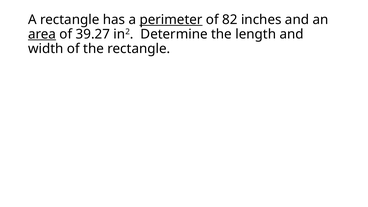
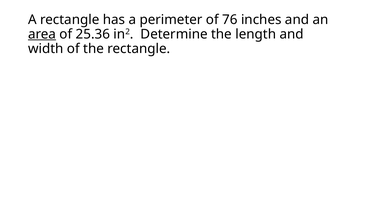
perimeter underline: present -> none
82: 82 -> 76
39.27: 39.27 -> 25.36
